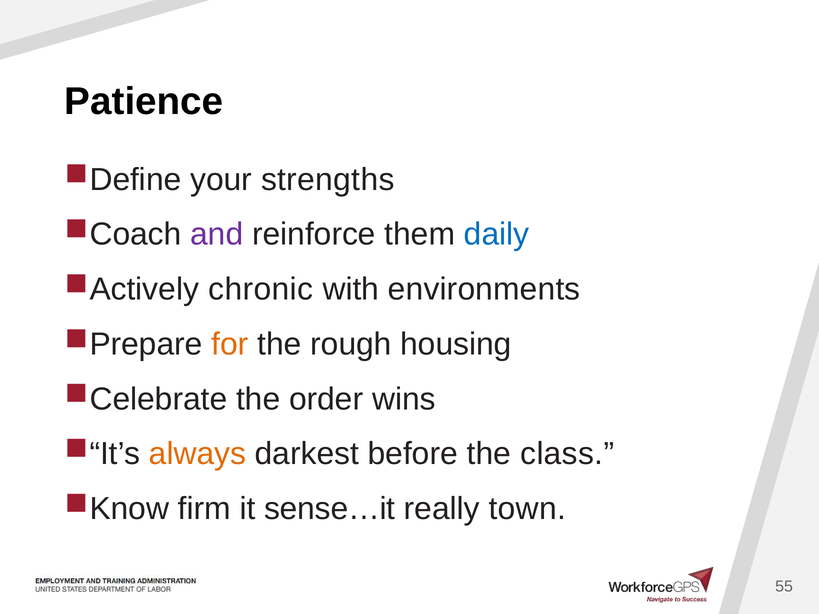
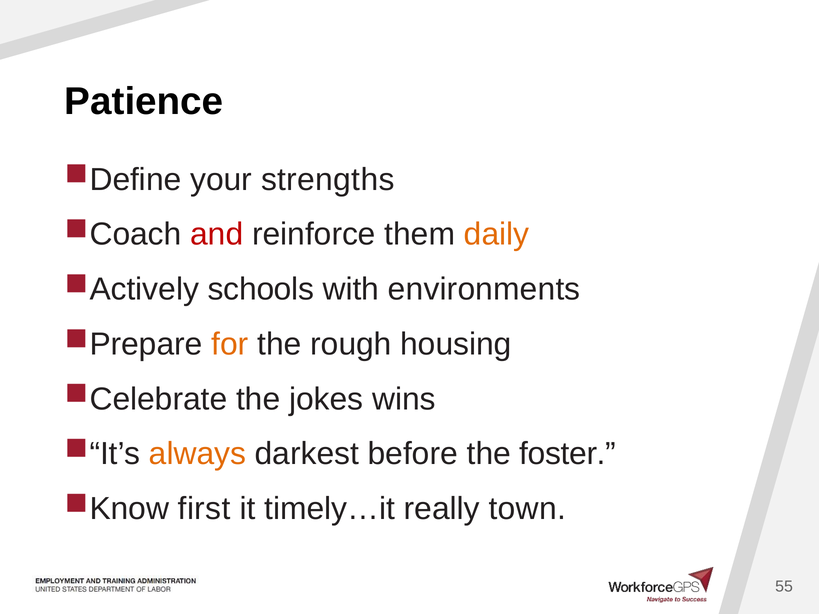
and colour: purple -> red
daily colour: blue -> orange
chronic: chronic -> schools
order: order -> jokes
class: class -> foster
firm: firm -> first
sense…it: sense…it -> timely…it
